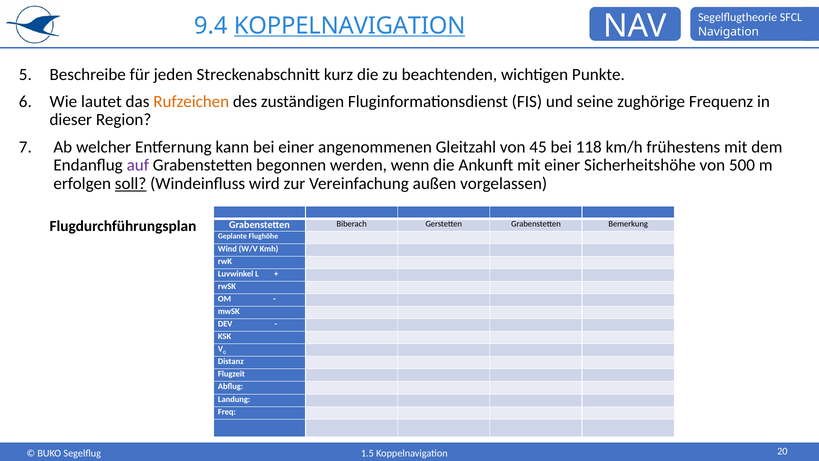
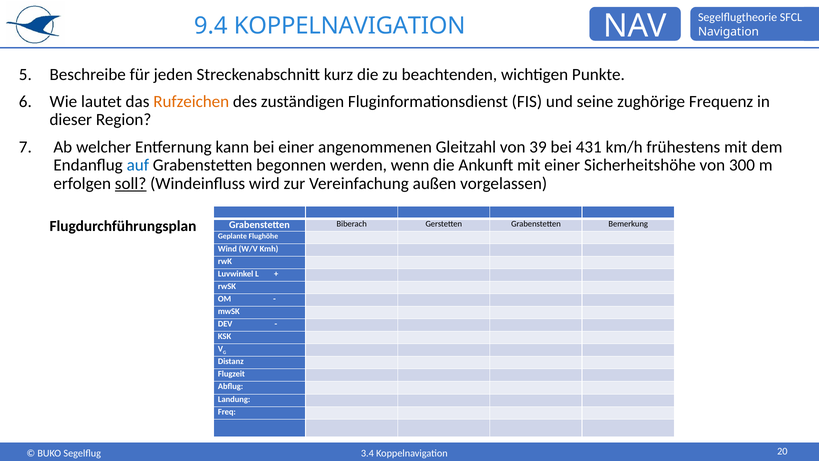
KOPPELNAVIGATION at (350, 26) underline: present -> none
45: 45 -> 39
118: 118 -> 431
auf colour: purple -> blue
500: 500 -> 300
1.5: 1.5 -> 3.4
